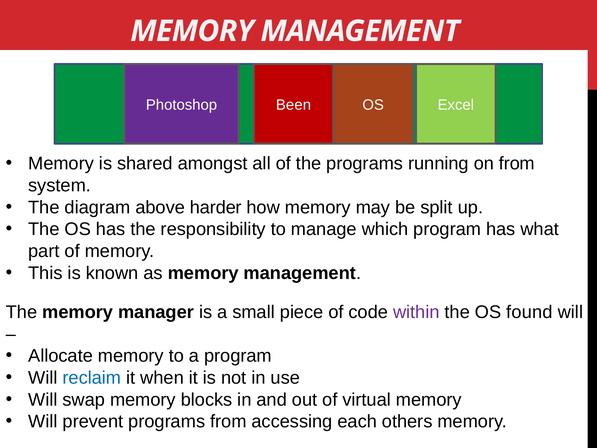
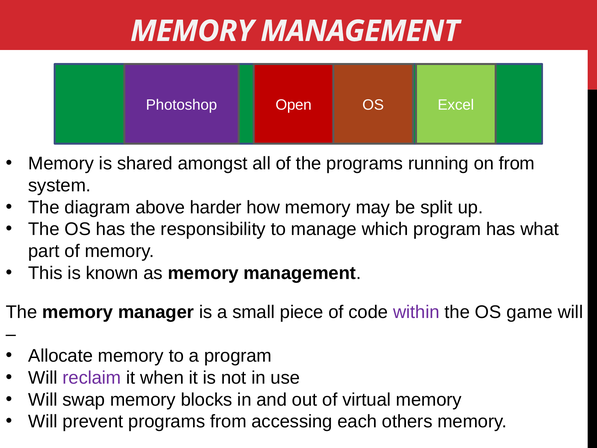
Been: Been -> Open
found: found -> game
reclaim colour: blue -> purple
